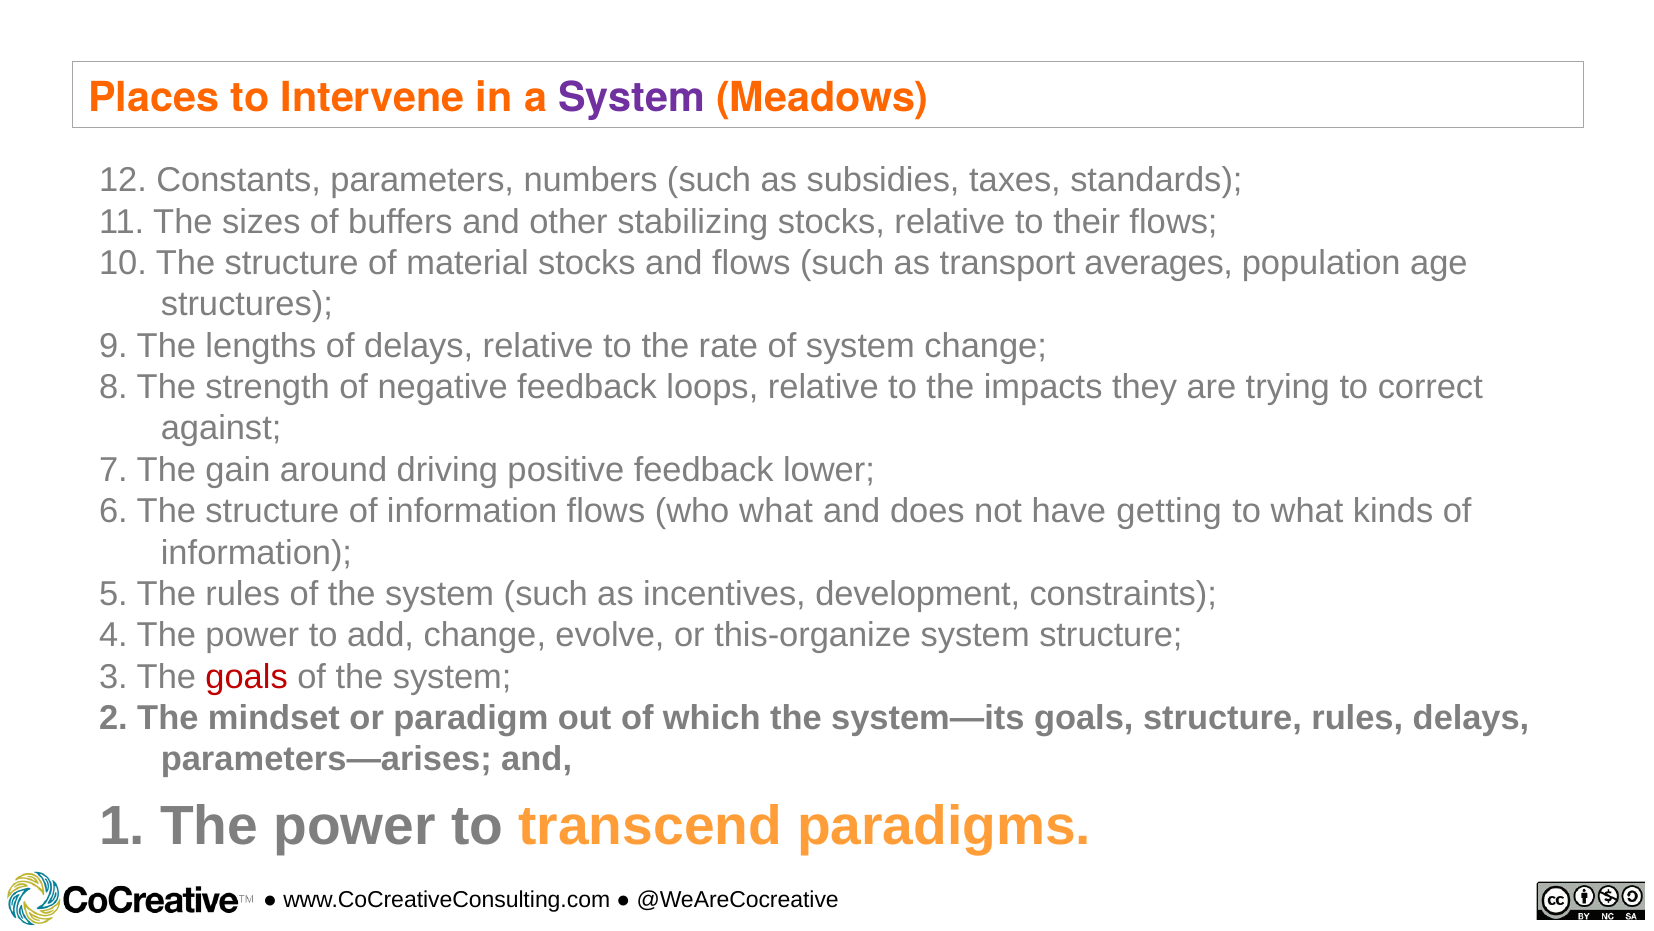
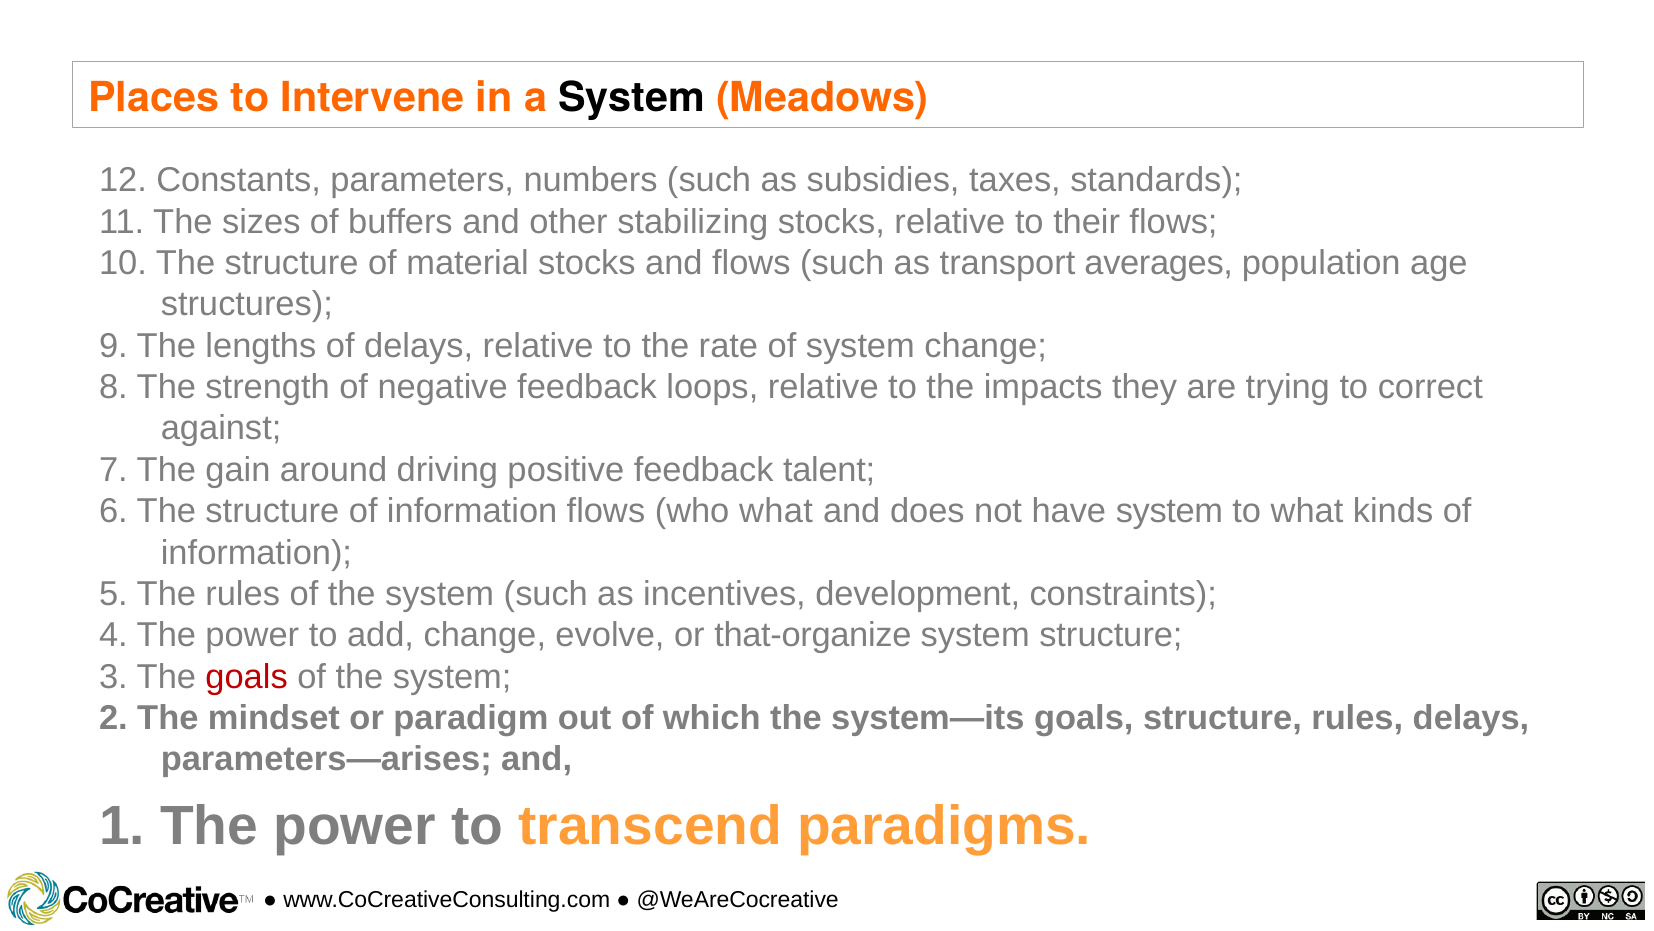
System at (632, 97) colour: purple -> black
lower: lower -> talent
have getting: getting -> system
this-organize: this-organize -> that-organize
